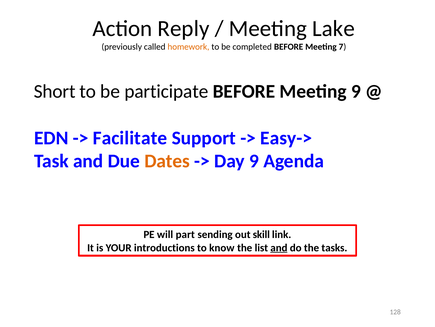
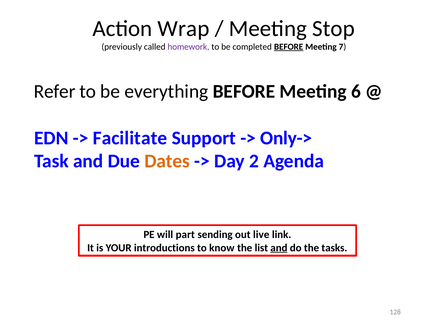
Reply: Reply -> Wrap
Lake: Lake -> Stop
homework colour: orange -> purple
BEFORE at (289, 47) underline: none -> present
Short: Short -> Refer
participate: participate -> everything
Meeting 9: 9 -> 6
Easy->: Easy-> -> Only->
Day 9: 9 -> 2
skill: skill -> live
